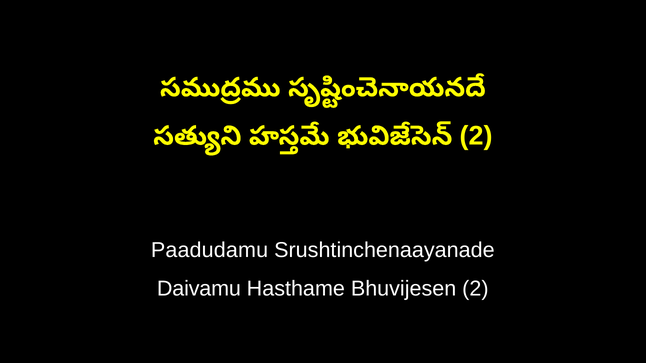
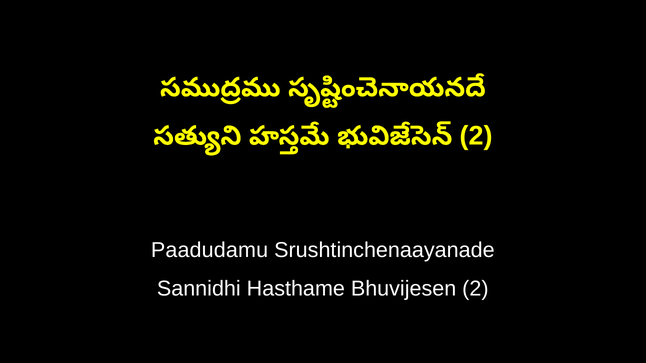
Daivamu: Daivamu -> Sannidhi
